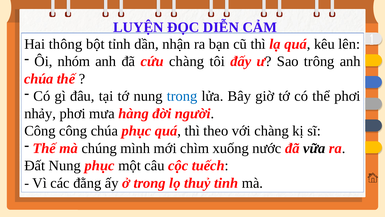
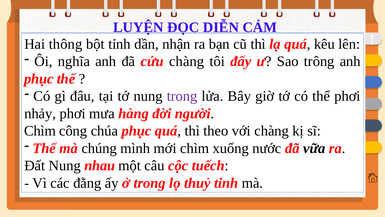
nhóm: nhóm -> nghĩa
chúa at (39, 79): chúa -> phục
trong at (182, 96) colour: blue -> purple
Công at (40, 131): Công -> Chìm
Nung phục: phục -> nhau
